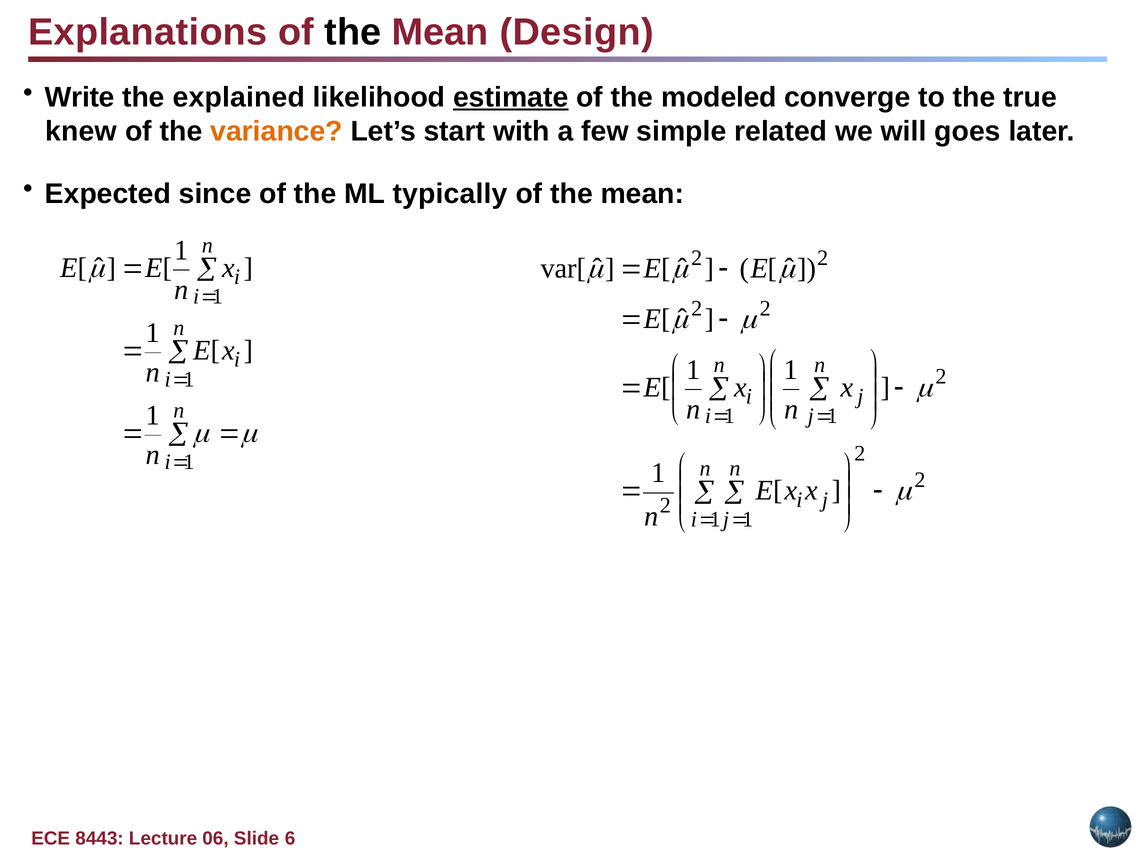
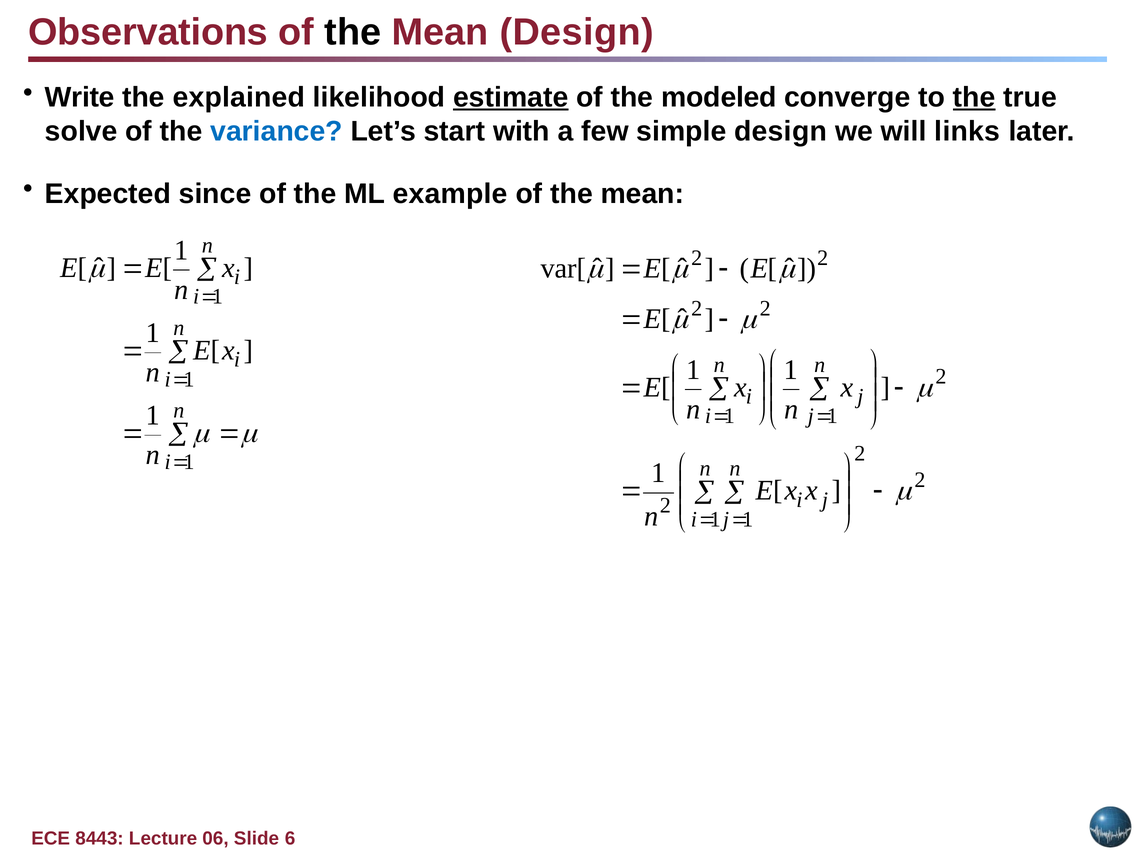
Explanations: Explanations -> Observations
the at (974, 97) underline: none -> present
knew: knew -> solve
variance colour: orange -> blue
simple related: related -> design
goes: goes -> links
typically: typically -> example
